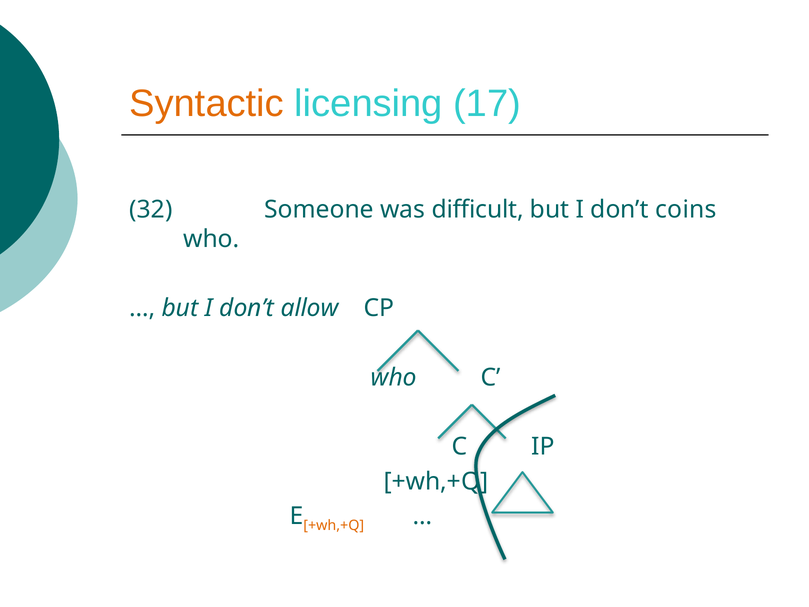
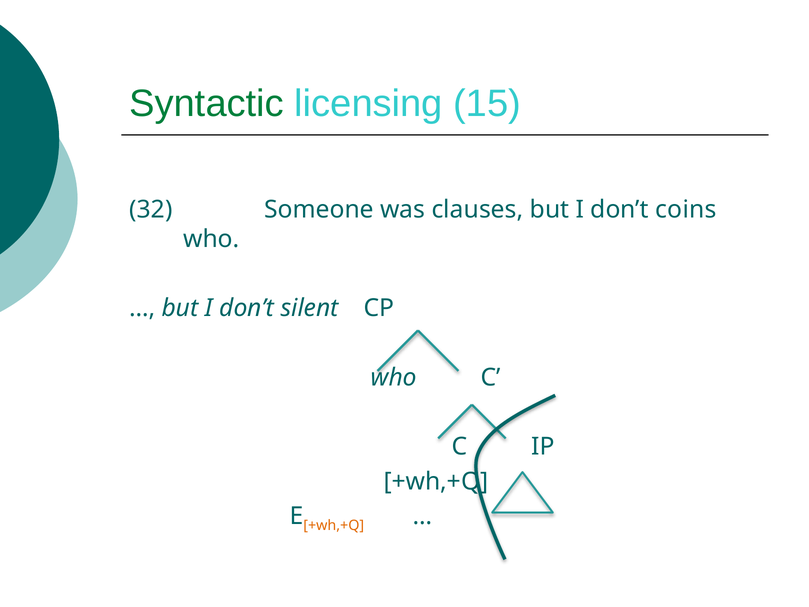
Syntactic colour: orange -> green
17: 17 -> 15
difficult: difficult -> clauses
allow: allow -> silent
